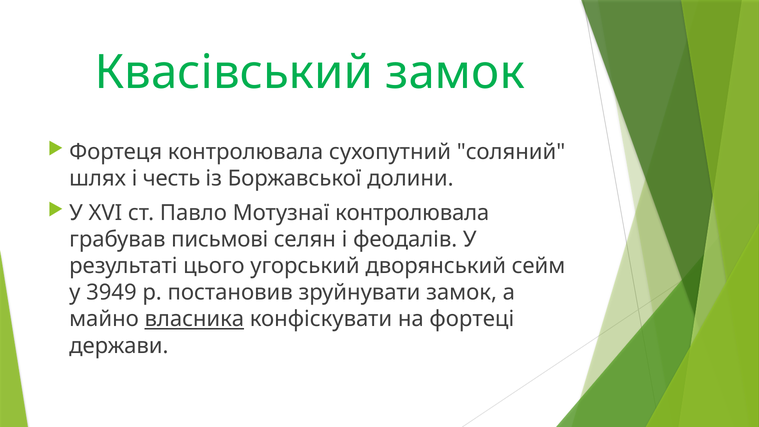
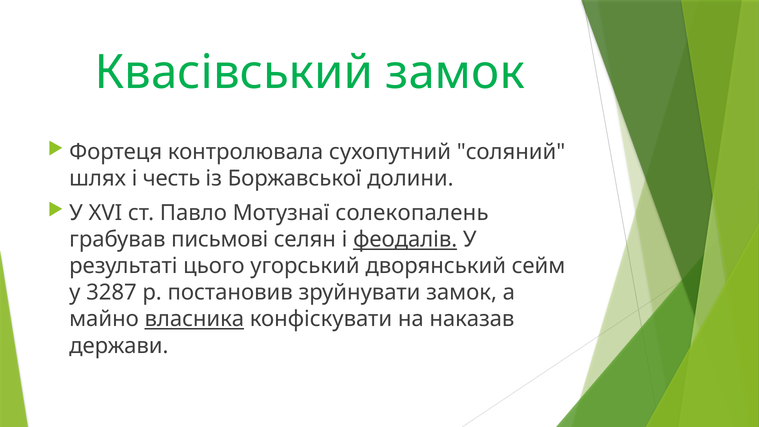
Мотузнаї контролювала: контролювала -> солекопалень
феодалів underline: none -> present
3949: 3949 -> 3287
фортеці: фортеці -> наказав
